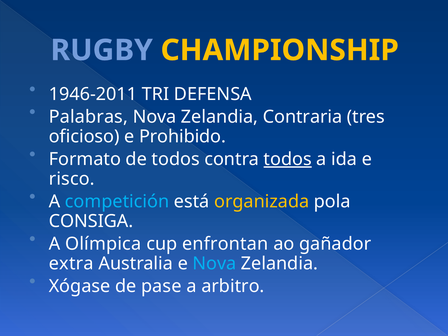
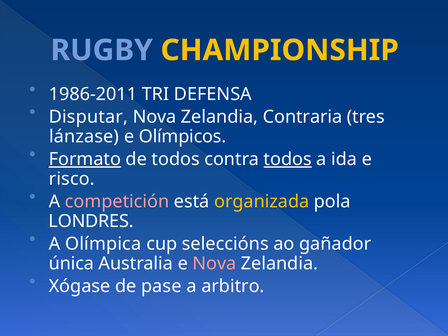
1946-2011: 1946-2011 -> 1986-2011
Palabras: Palabras -> Disputar
oficioso: oficioso -> lánzase
Prohibido: Prohibido -> Olímpicos
Formato underline: none -> present
competición colour: light blue -> pink
CONSIGA: CONSIGA -> LONDRES
enfrontan: enfrontan -> seleccións
extra: extra -> única
Nova at (214, 263) colour: light blue -> pink
